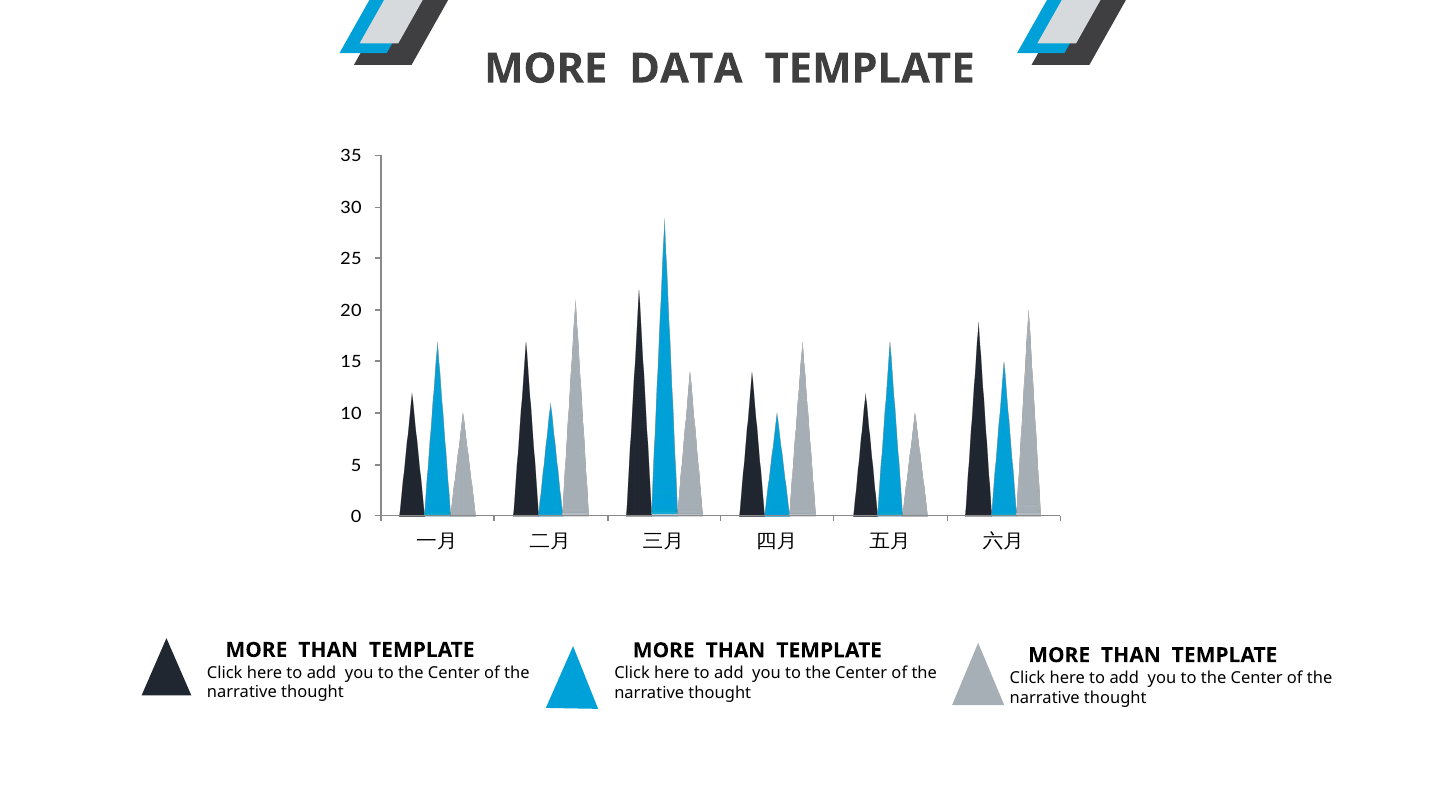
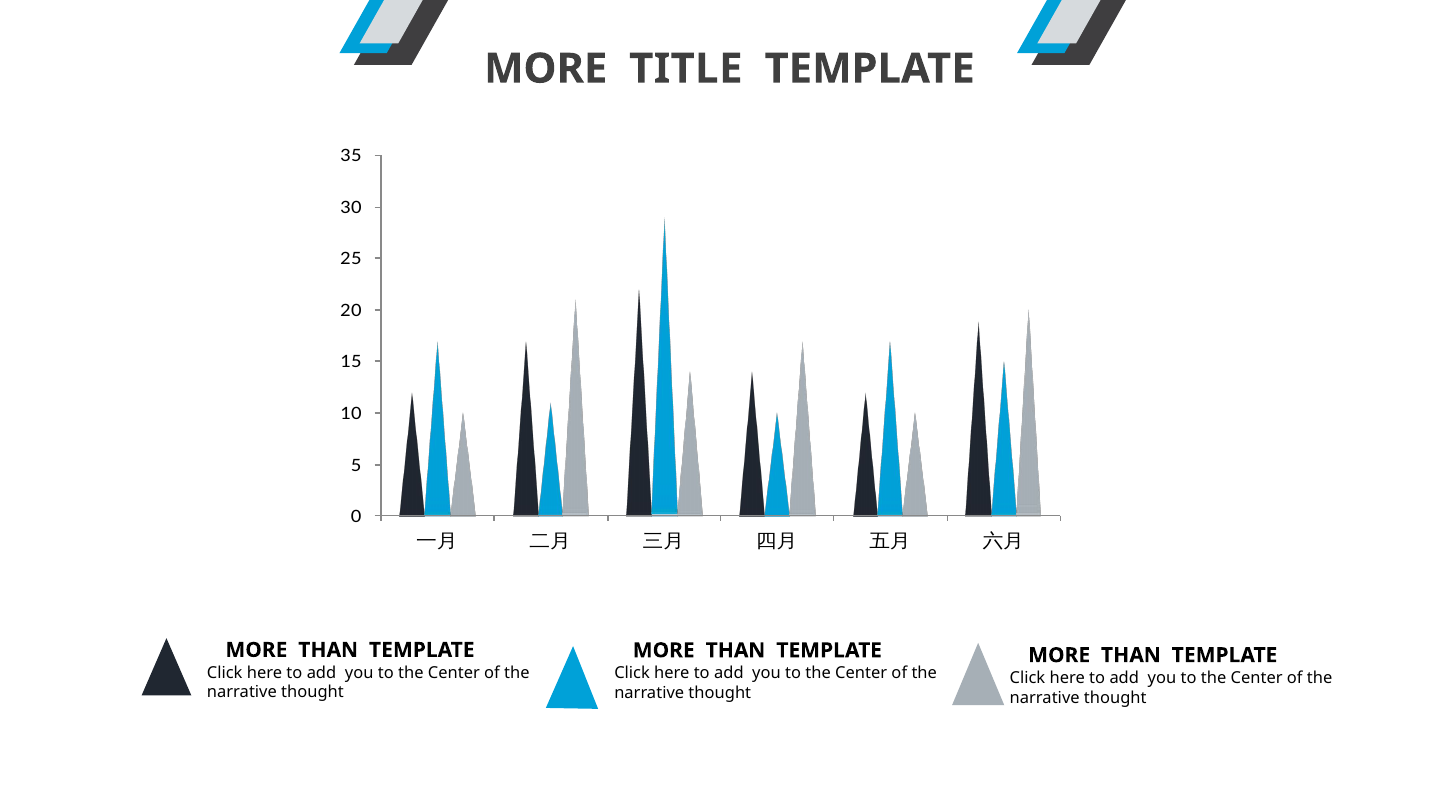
DATA: DATA -> TITLE
